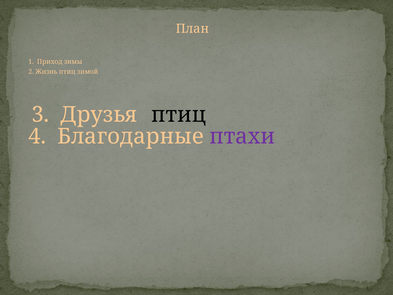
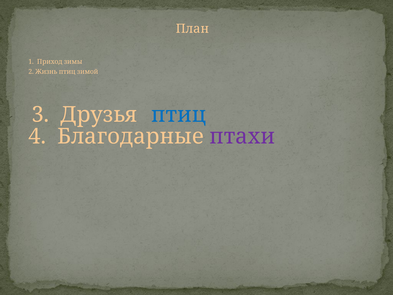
птиц at (179, 115) colour: black -> blue
